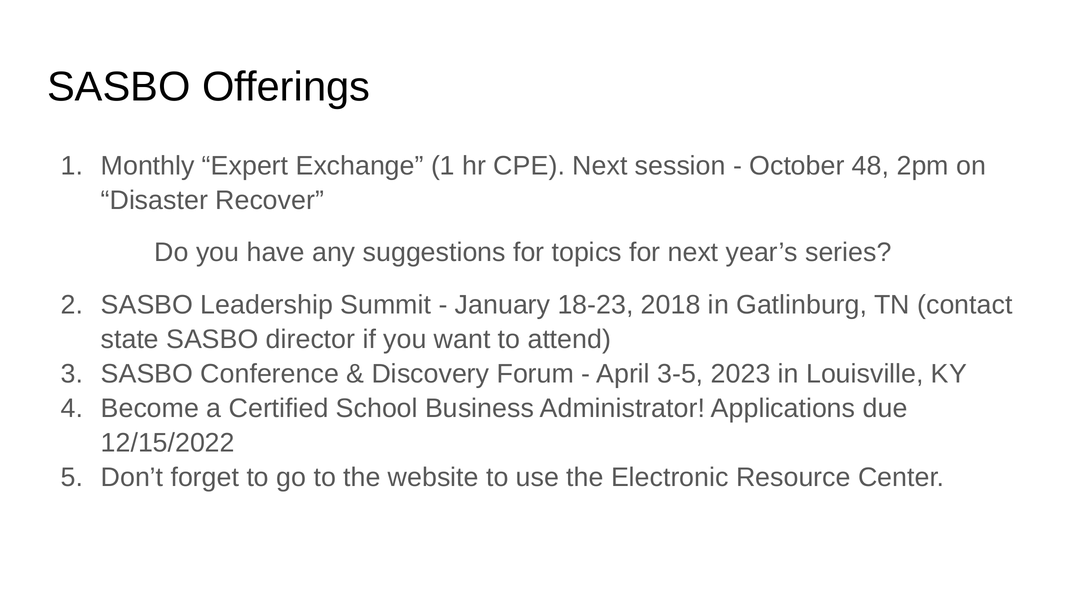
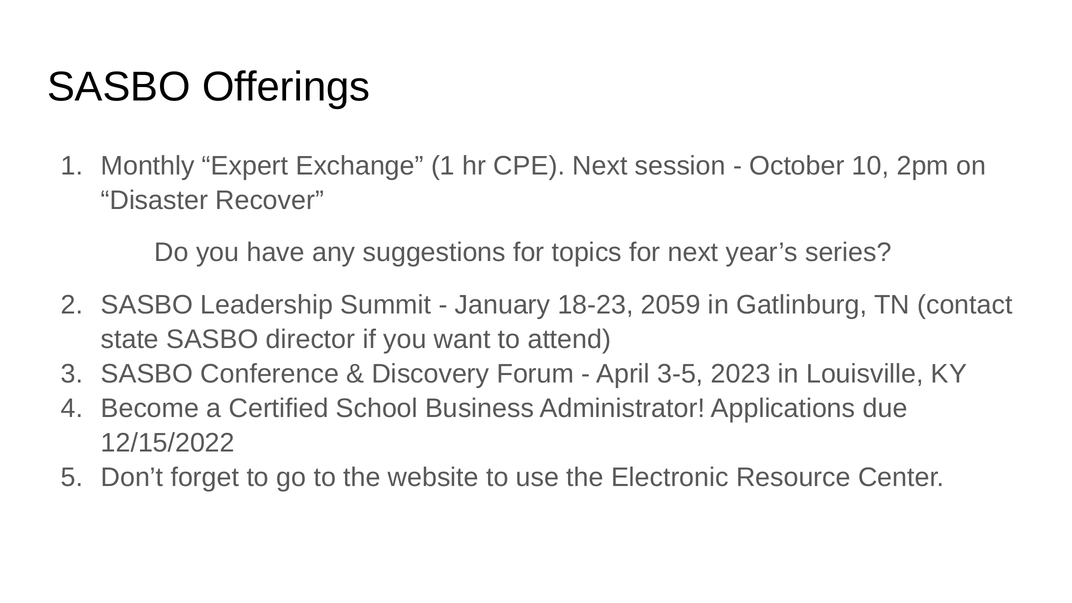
48: 48 -> 10
2018: 2018 -> 2059
